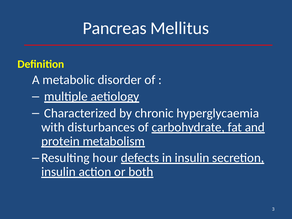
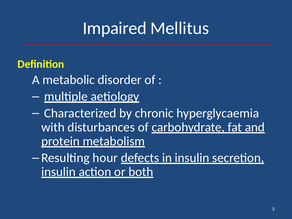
Pancreas: Pancreas -> Impaired
